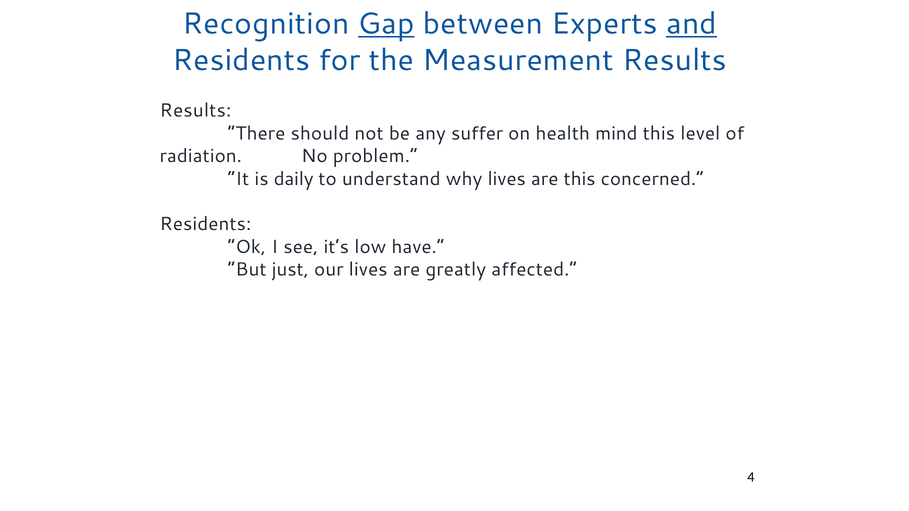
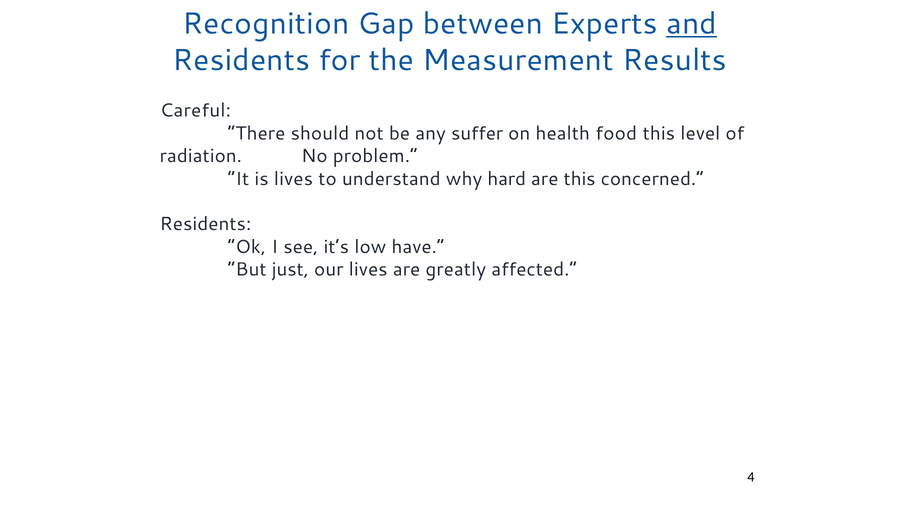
Gap underline: present -> none
Results at (195, 111): Results -> Careful
mind: mind -> food
is daily: daily -> lives
why lives: lives -> hard
